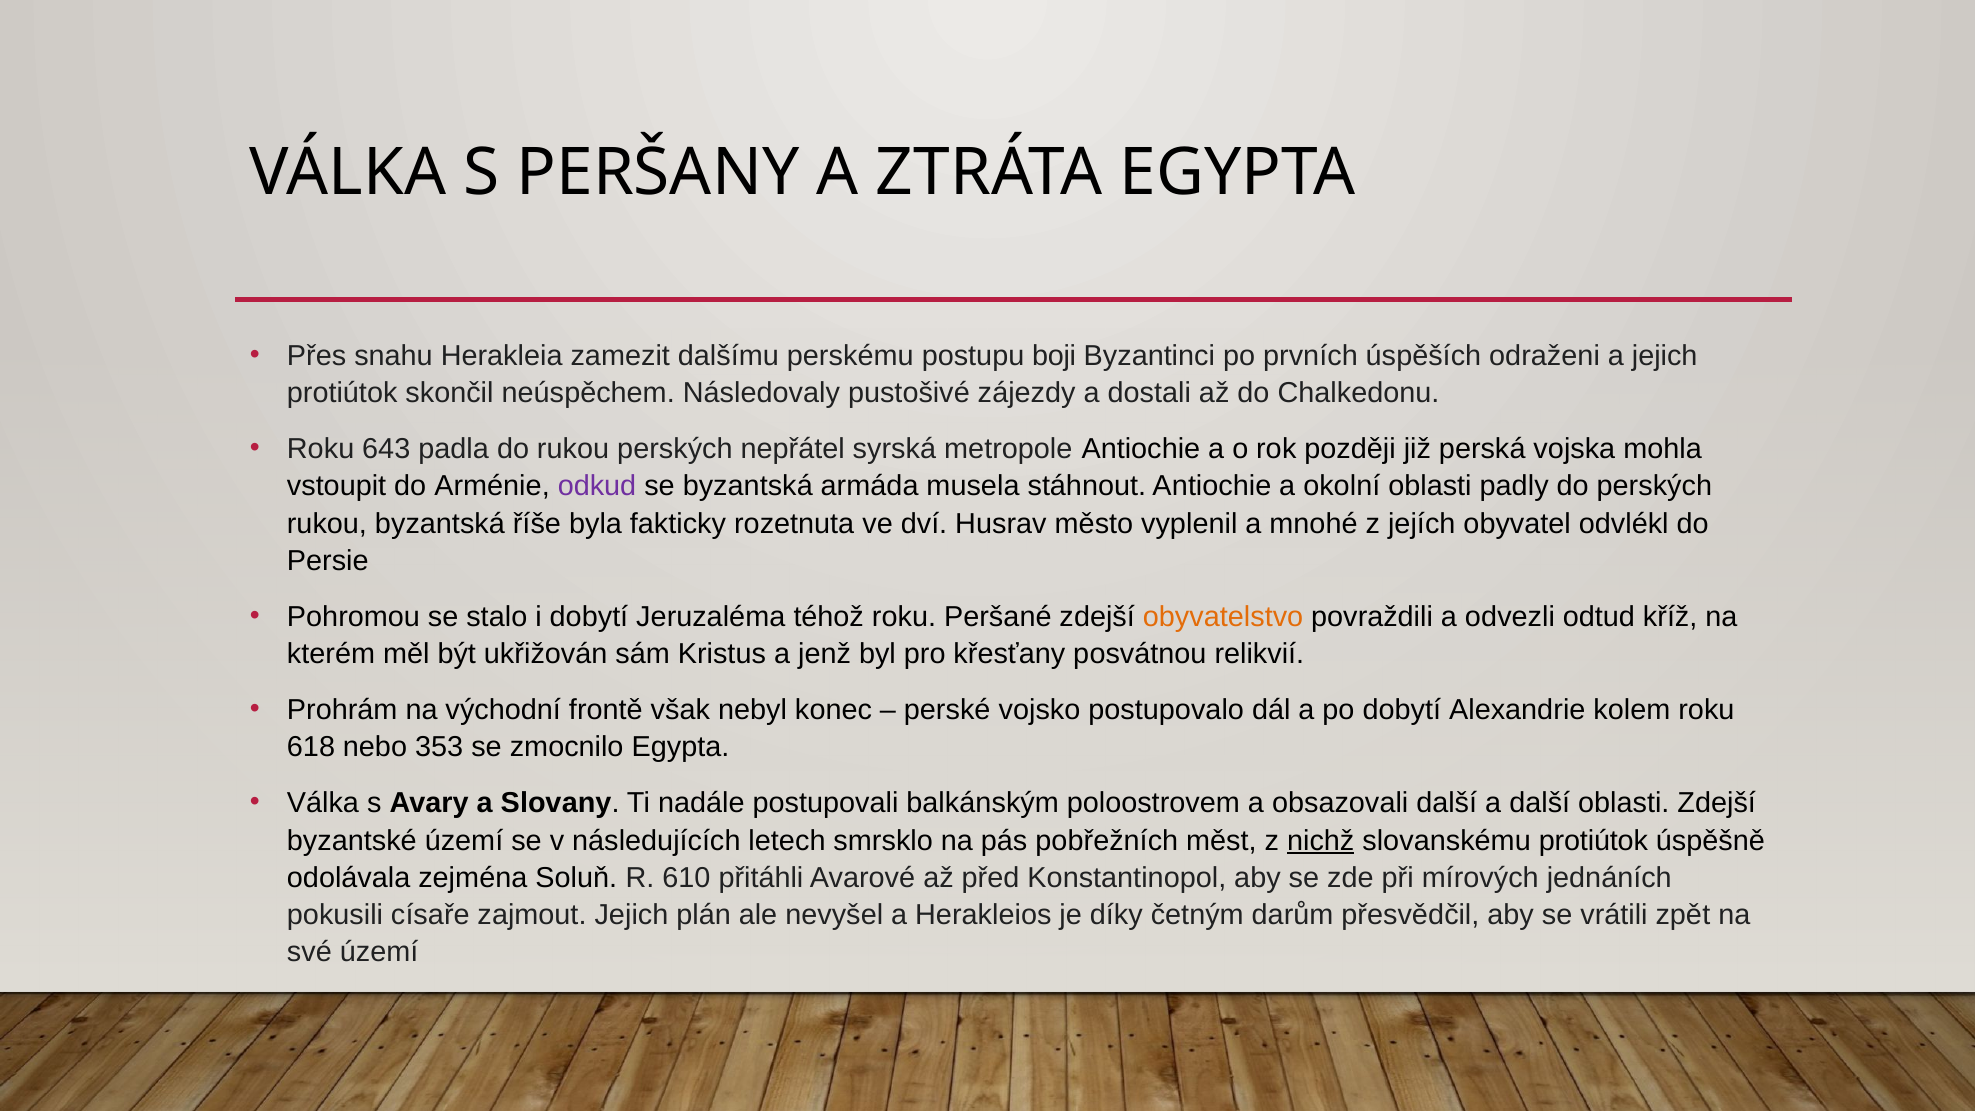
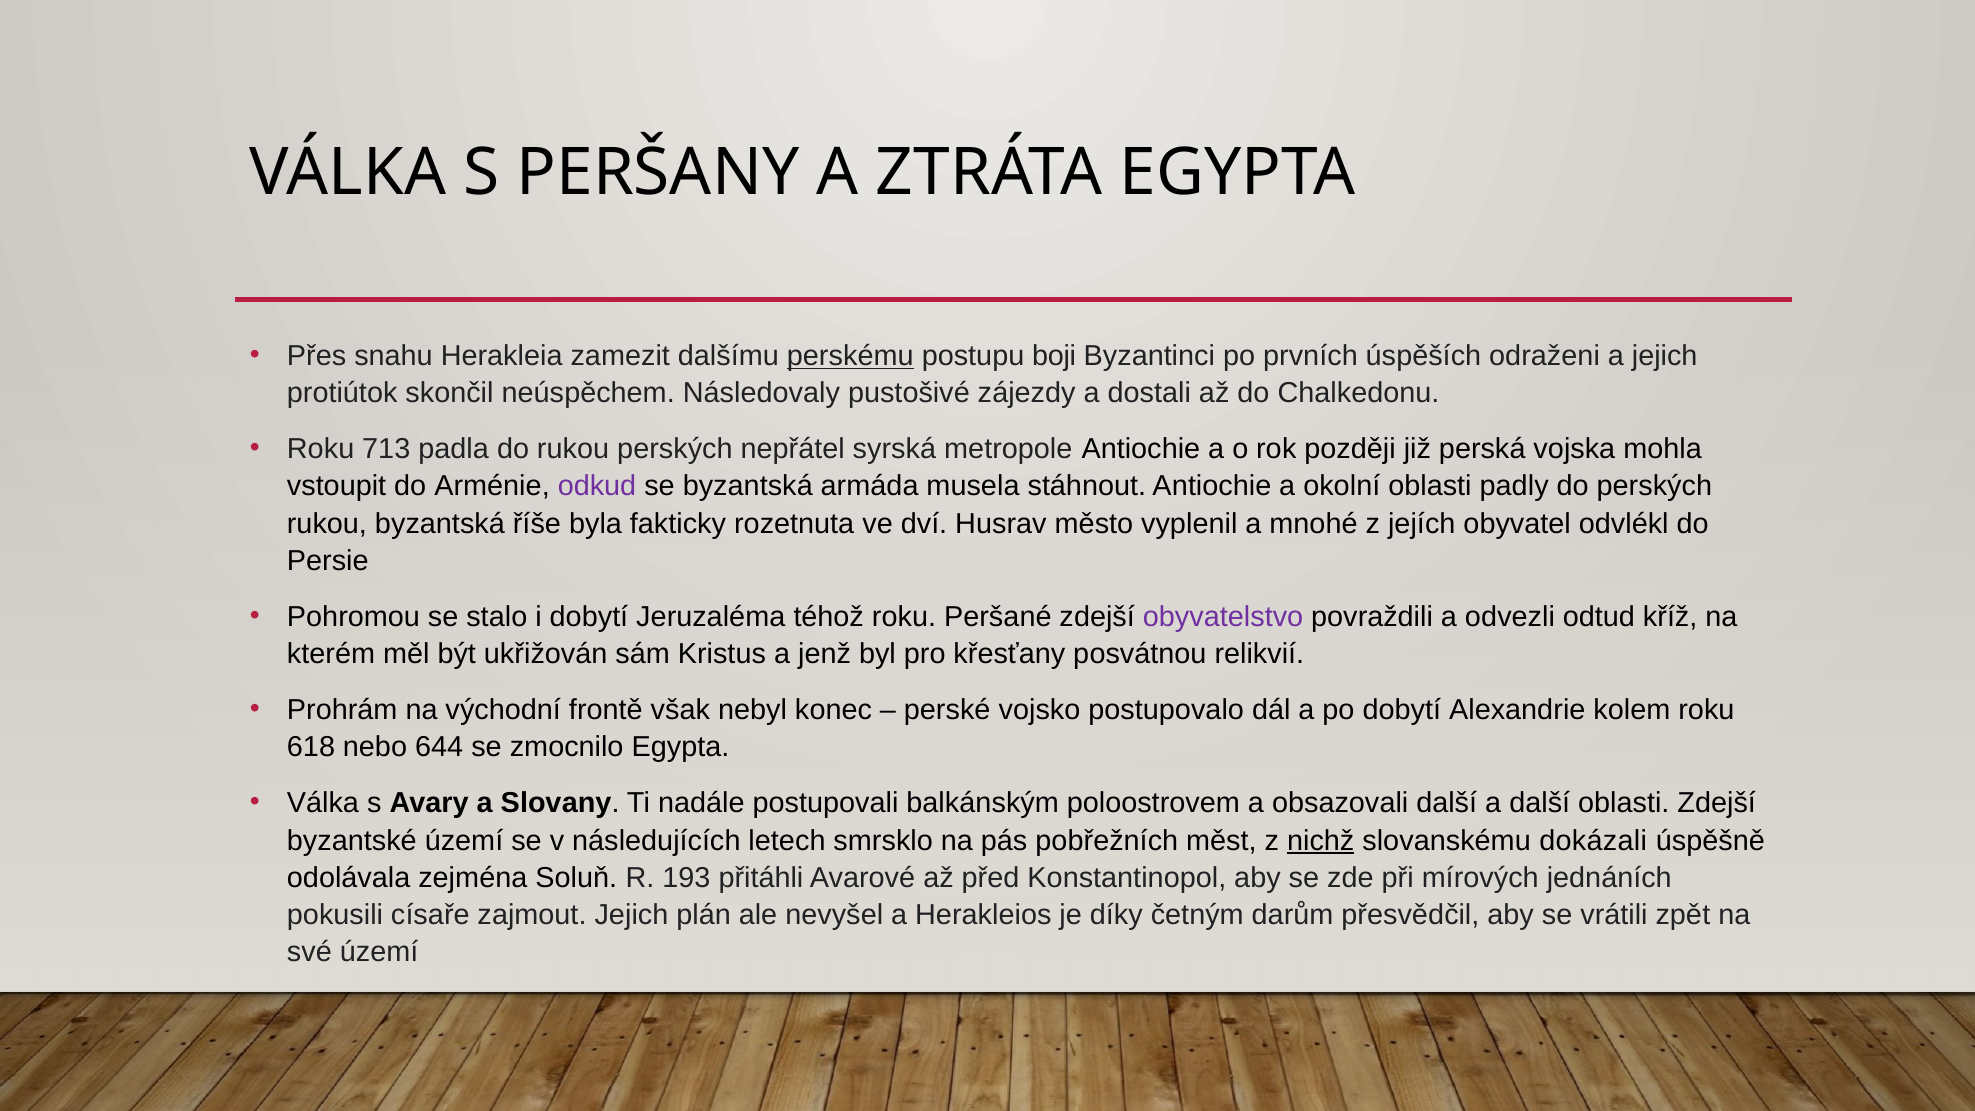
perskému underline: none -> present
643: 643 -> 713
obyvatelstvo colour: orange -> purple
353: 353 -> 644
slovanskému protiútok: protiútok -> dokázali
610: 610 -> 193
